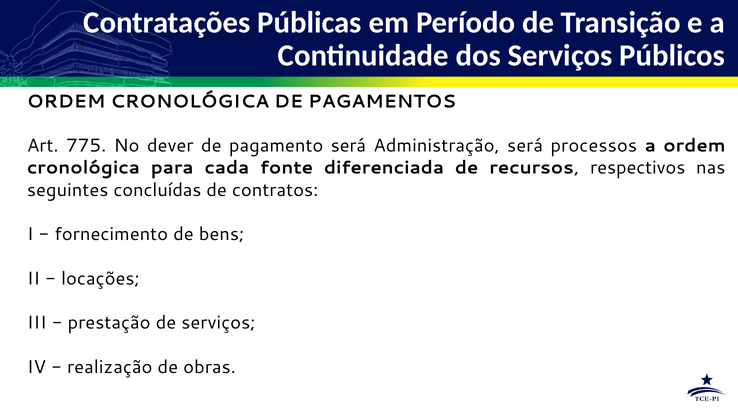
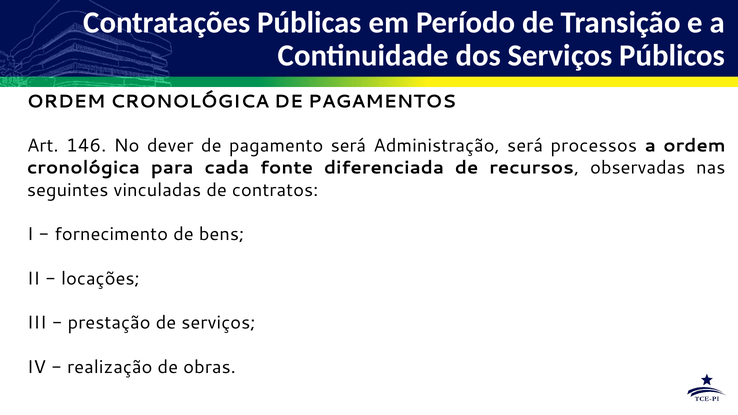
775: 775 -> 146
respectivos: respectivos -> observadas
concluídas: concluídas -> vinculadas
